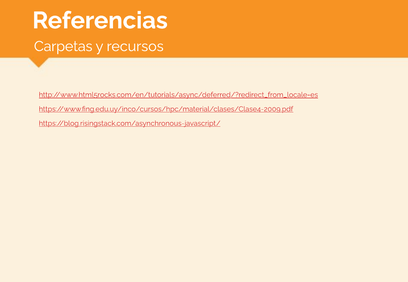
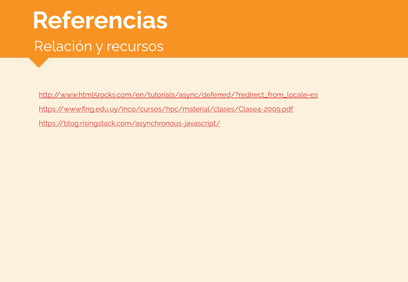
Carpetas: Carpetas -> Relación
